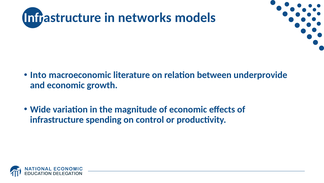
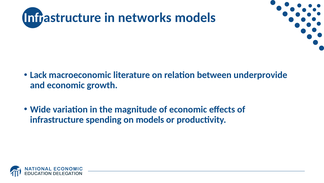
Into: Into -> Lack
on control: control -> models
